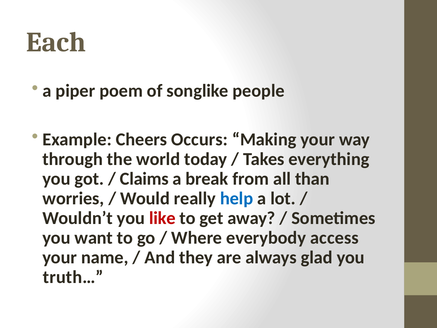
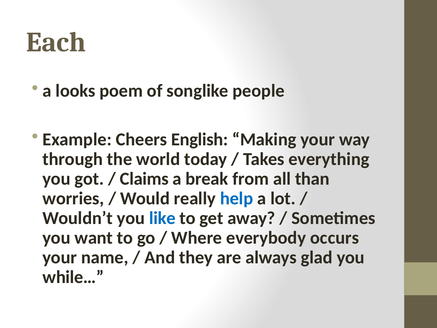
piper: piper -> looks
Occurs: Occurs -> English
like colour: red -> blue
access: access -> occurs
truth…: truth… -> while…
